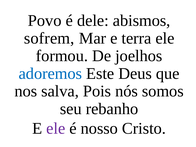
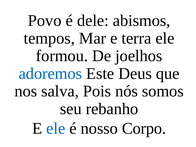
sofrem: sofrem -> tempos
ele at (56, 128) colour: purple -> blue
Cristo: Cristo -> Corpo
